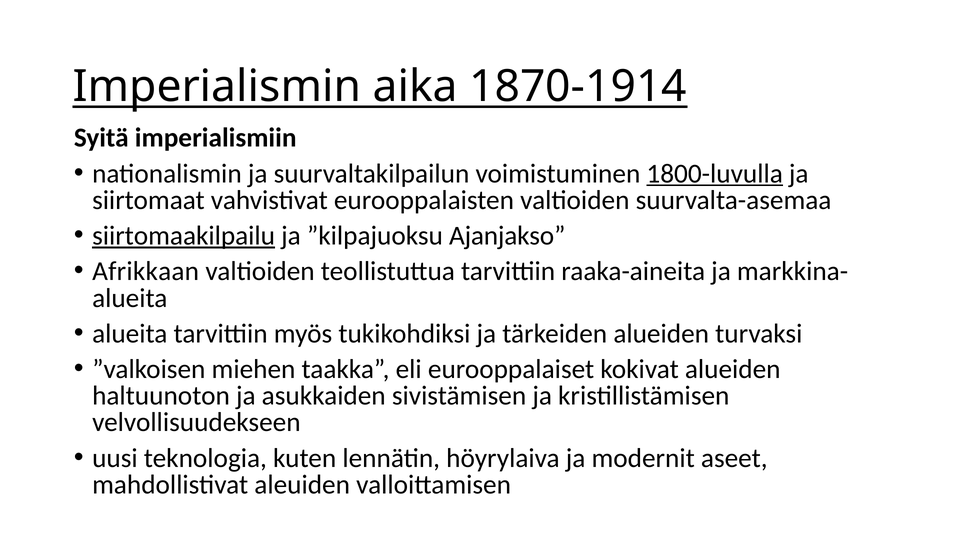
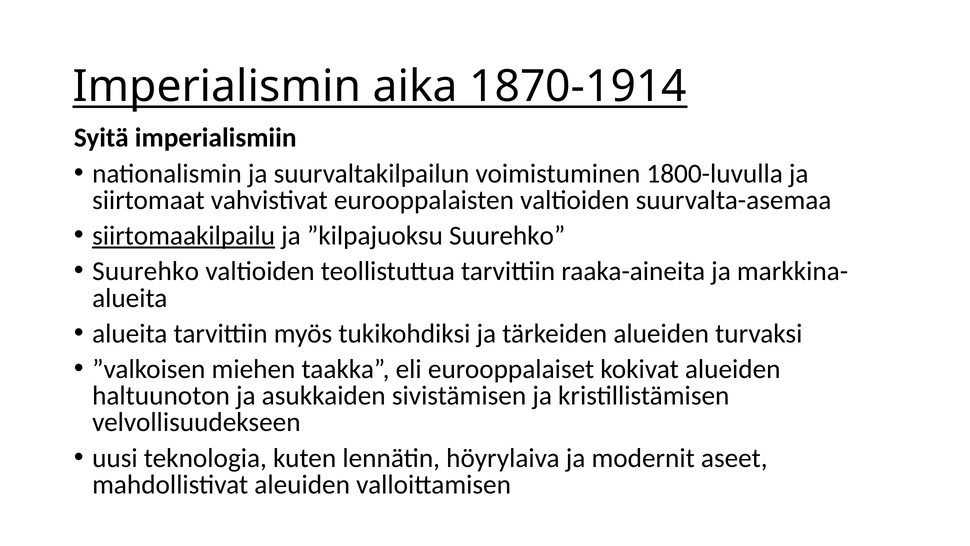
1800-luvulla underline: present -> none
”kilpajuoksu Ajanjakso: Ajanjakso -> Suurehko
Afrikkaan at (146, 271): Afrikkaan -> Suurehko
